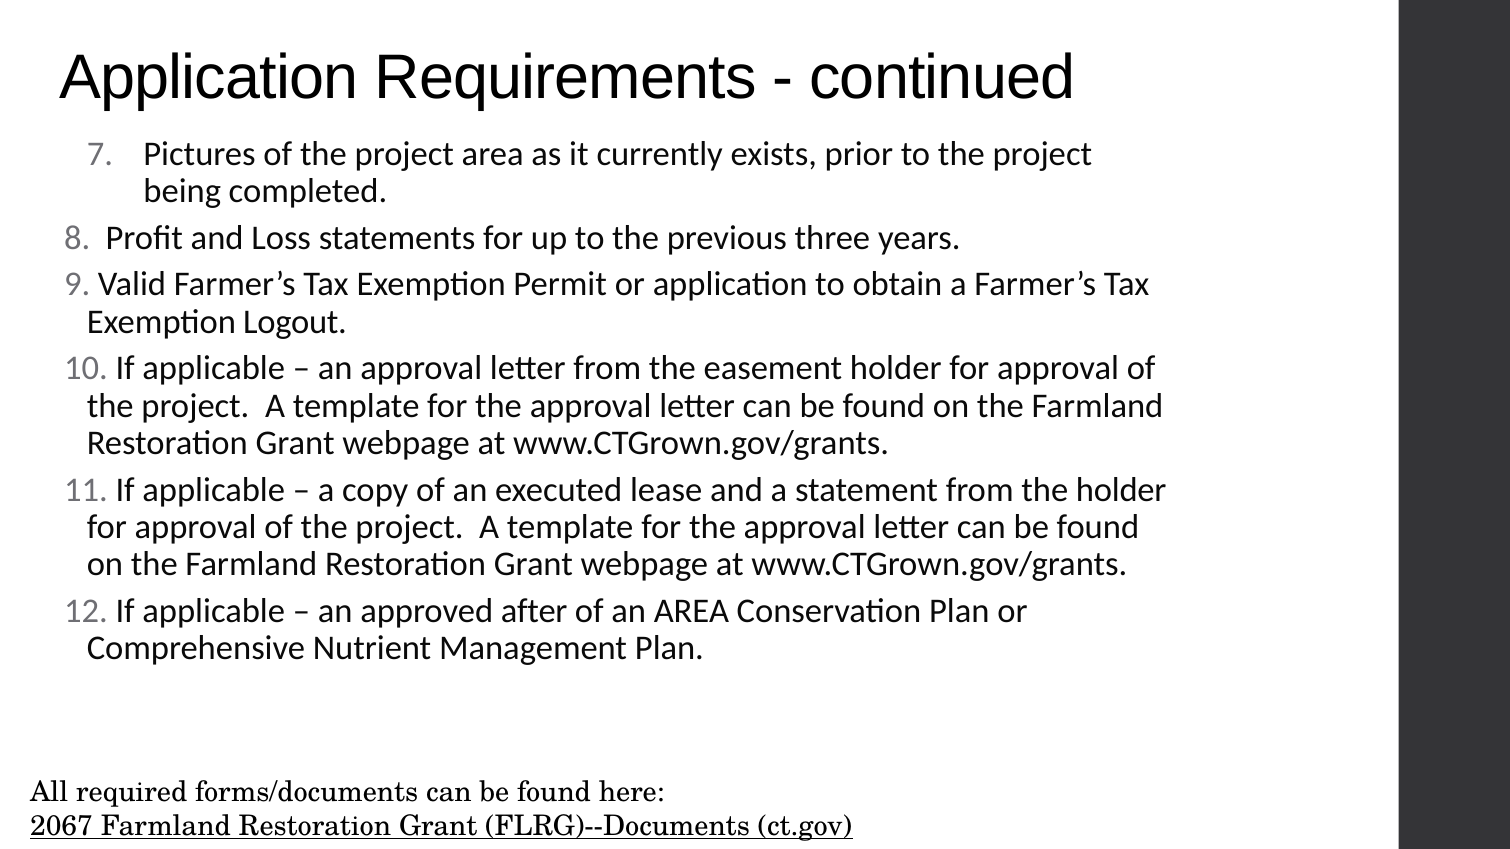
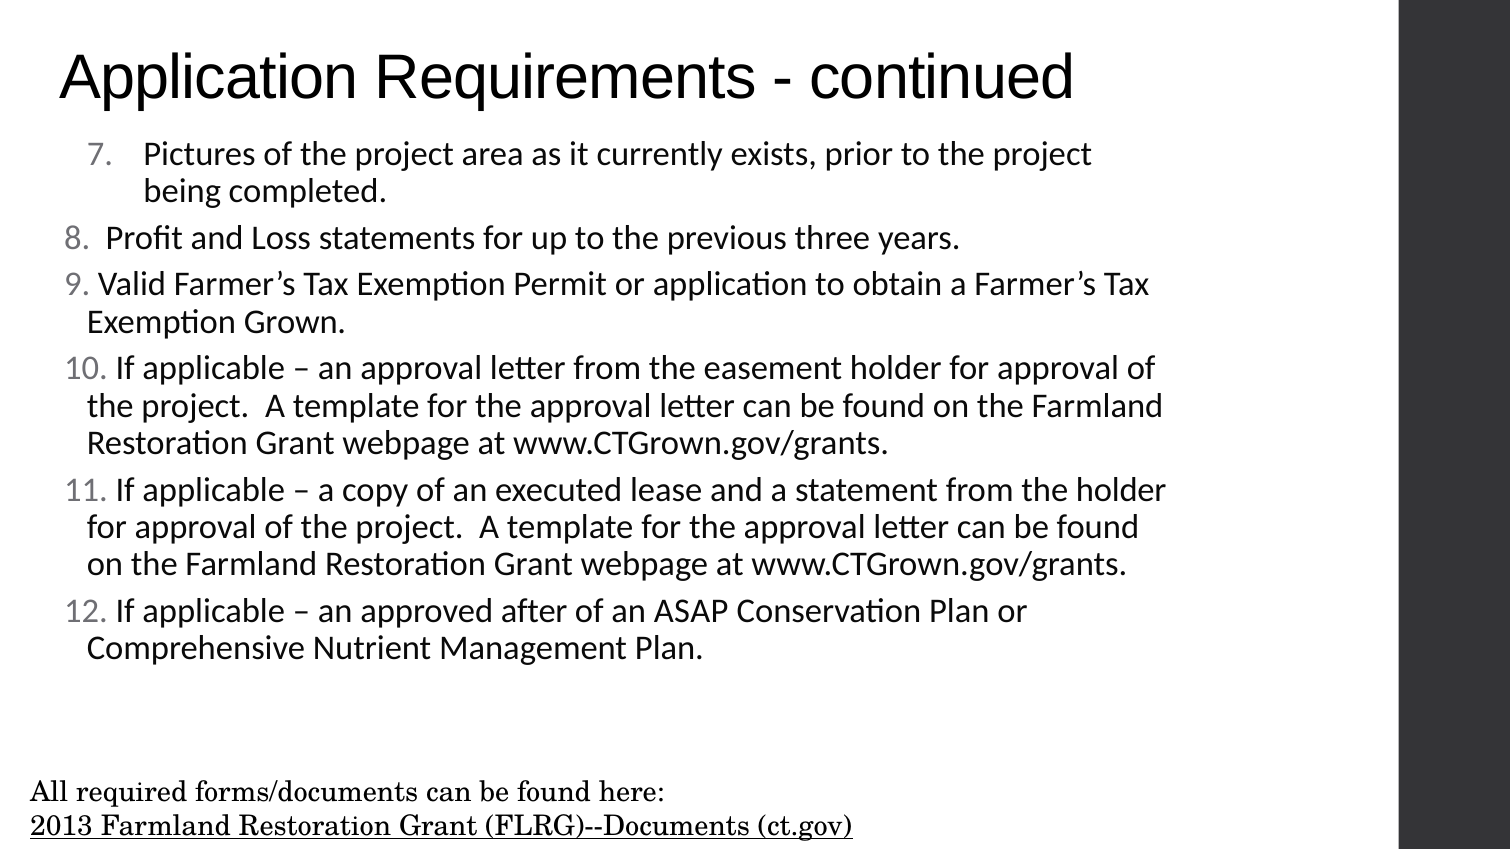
Logout: Logout -> Grown
an AREA: AREA -> ASAP
2067: 2067 -> 2013
